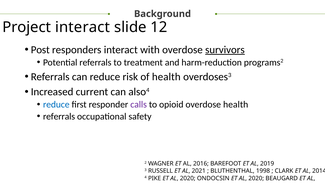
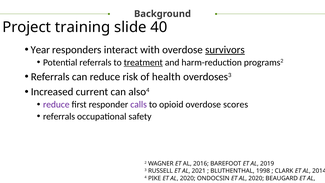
Project interact: interact -> training
12: 12 -> 40
Post: Post -> Year
treatment underline: none -> present
reduce at (56, 104) colour: blue -> purple
overdose health: health -> scores
